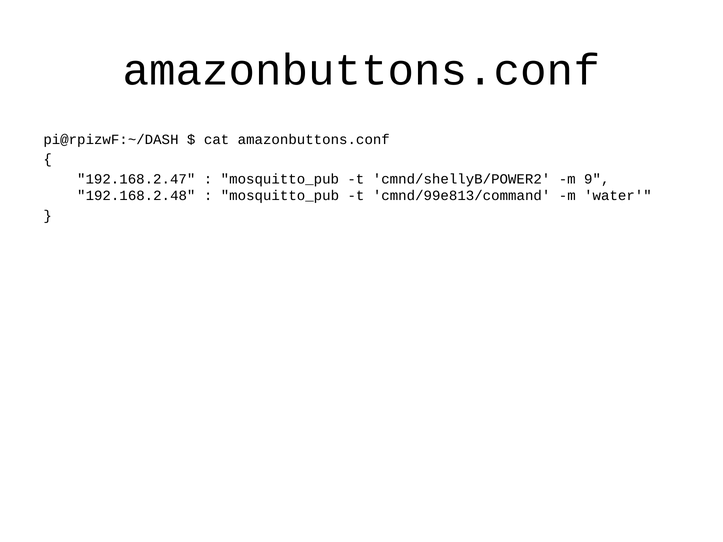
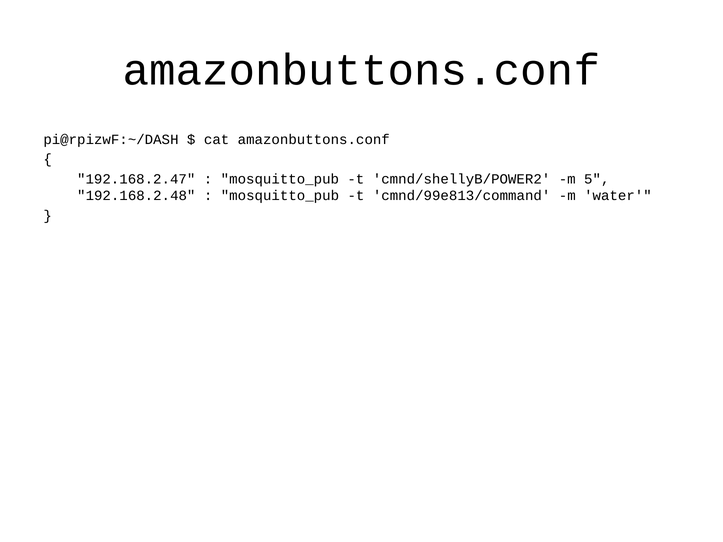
9: 9 -> 5
